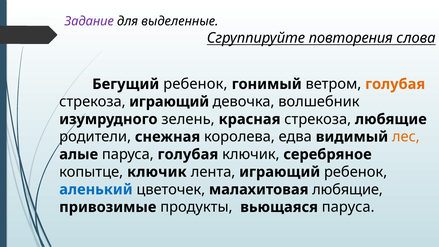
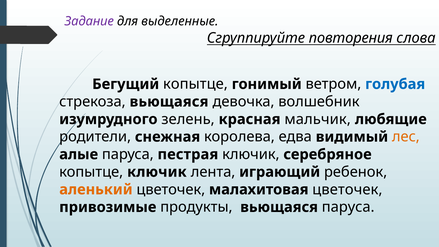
Бегущий ребенок: ребенок -> копытце
голубая at (395, 84) colour: orange -> blue
стрекоза играющий: играющий -> вьющаяся
красная стрекоза: стрекоза -> мальчик
паруса голубая: голубая -> пестрая
аленький colour: blue -> orange
малахитовая любящие: любящие -> цветочек
